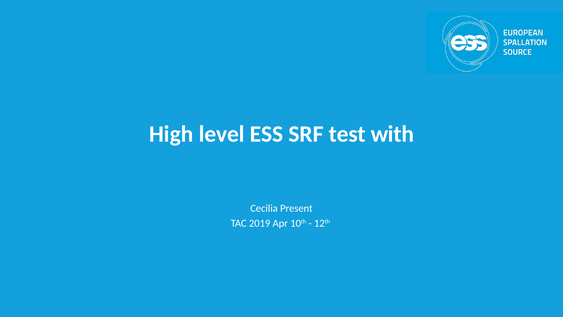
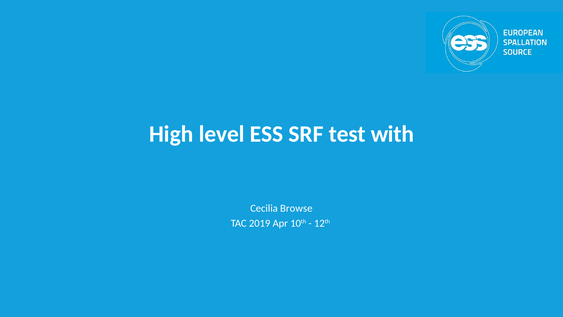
Present: Present -> Browse
